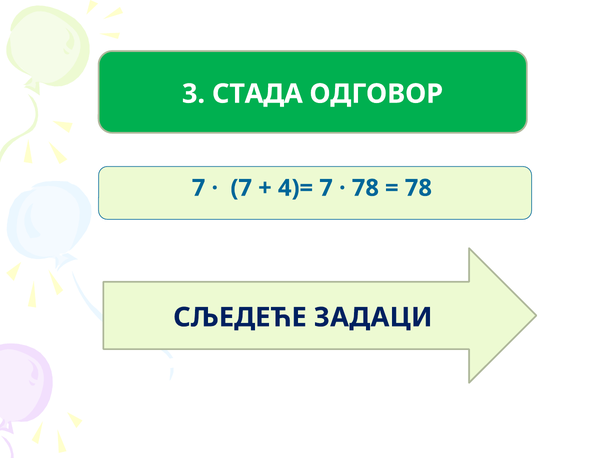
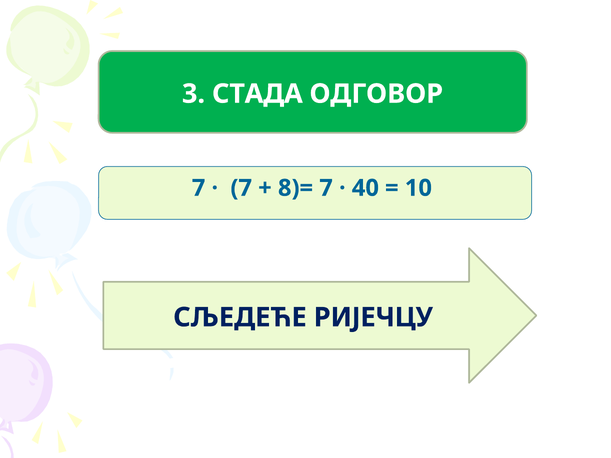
4)=: 4)= -> 8)=
78 at (365, 188): 78 -> 40
78 at (418, 188): 78 -> 10
ЗАДАЦИ: ЗАДАЦИ -> РИЈЕЧЦУ
